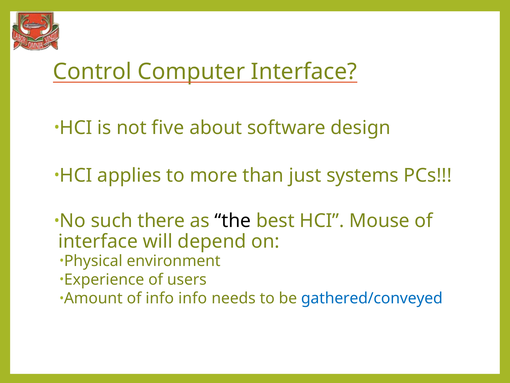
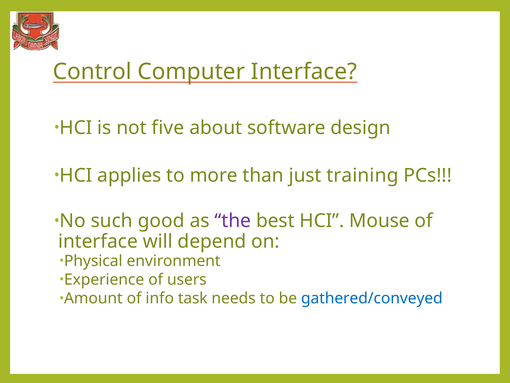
systems: systems -> training
there: there -> good
the colour: black -> purple
info info: info -> task
